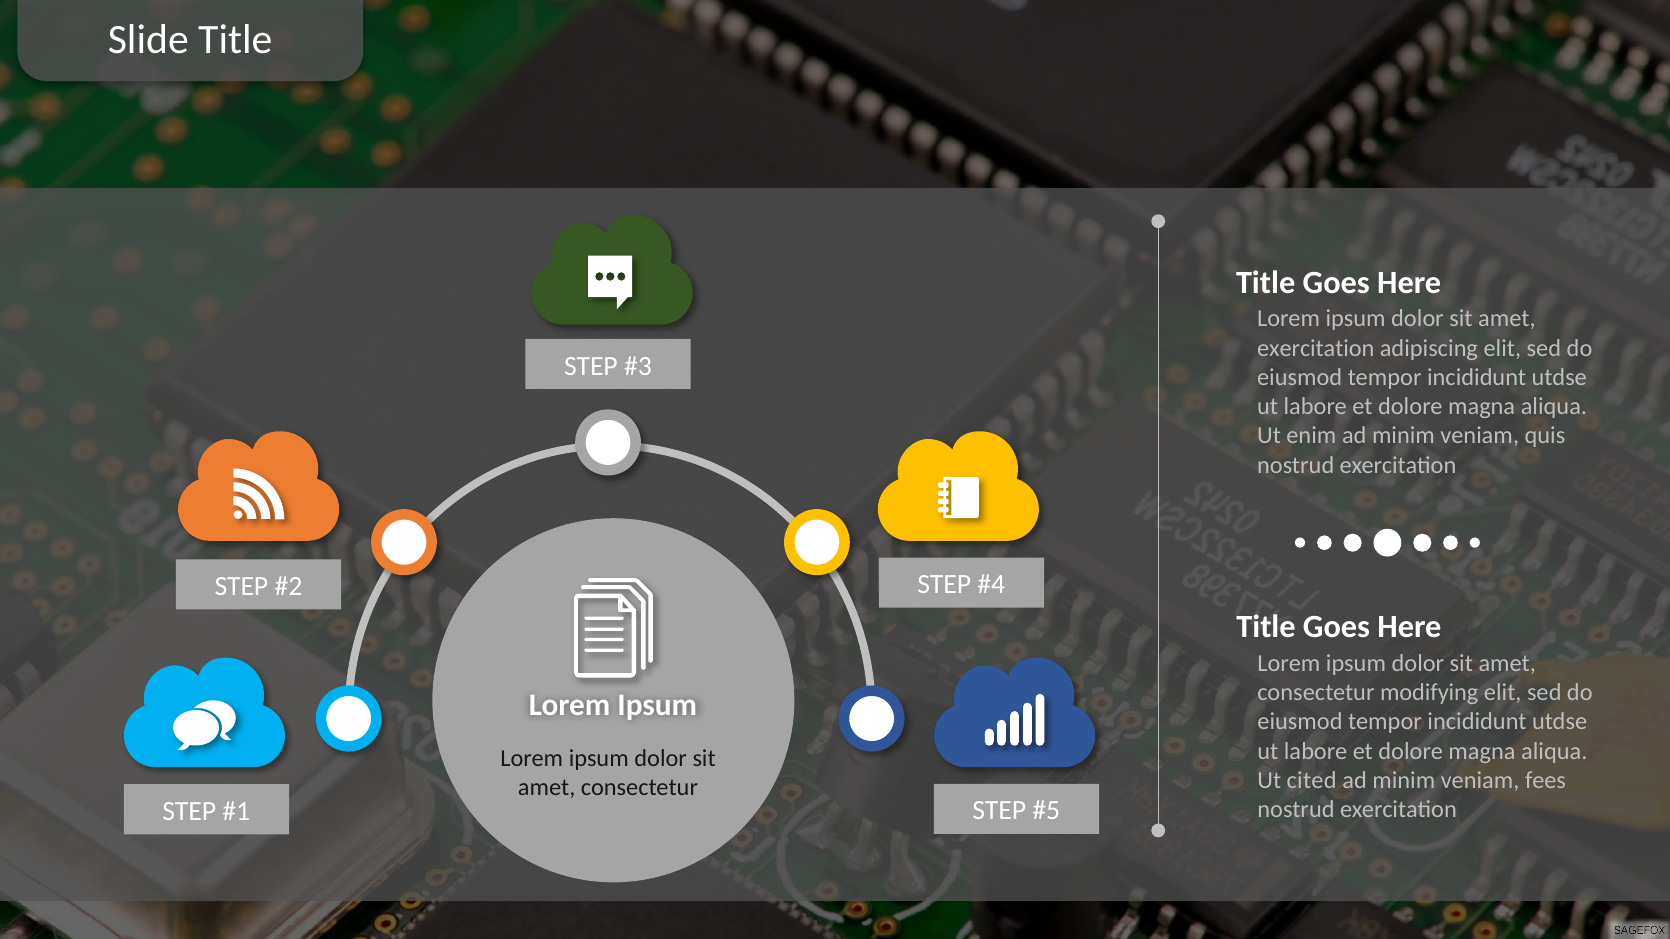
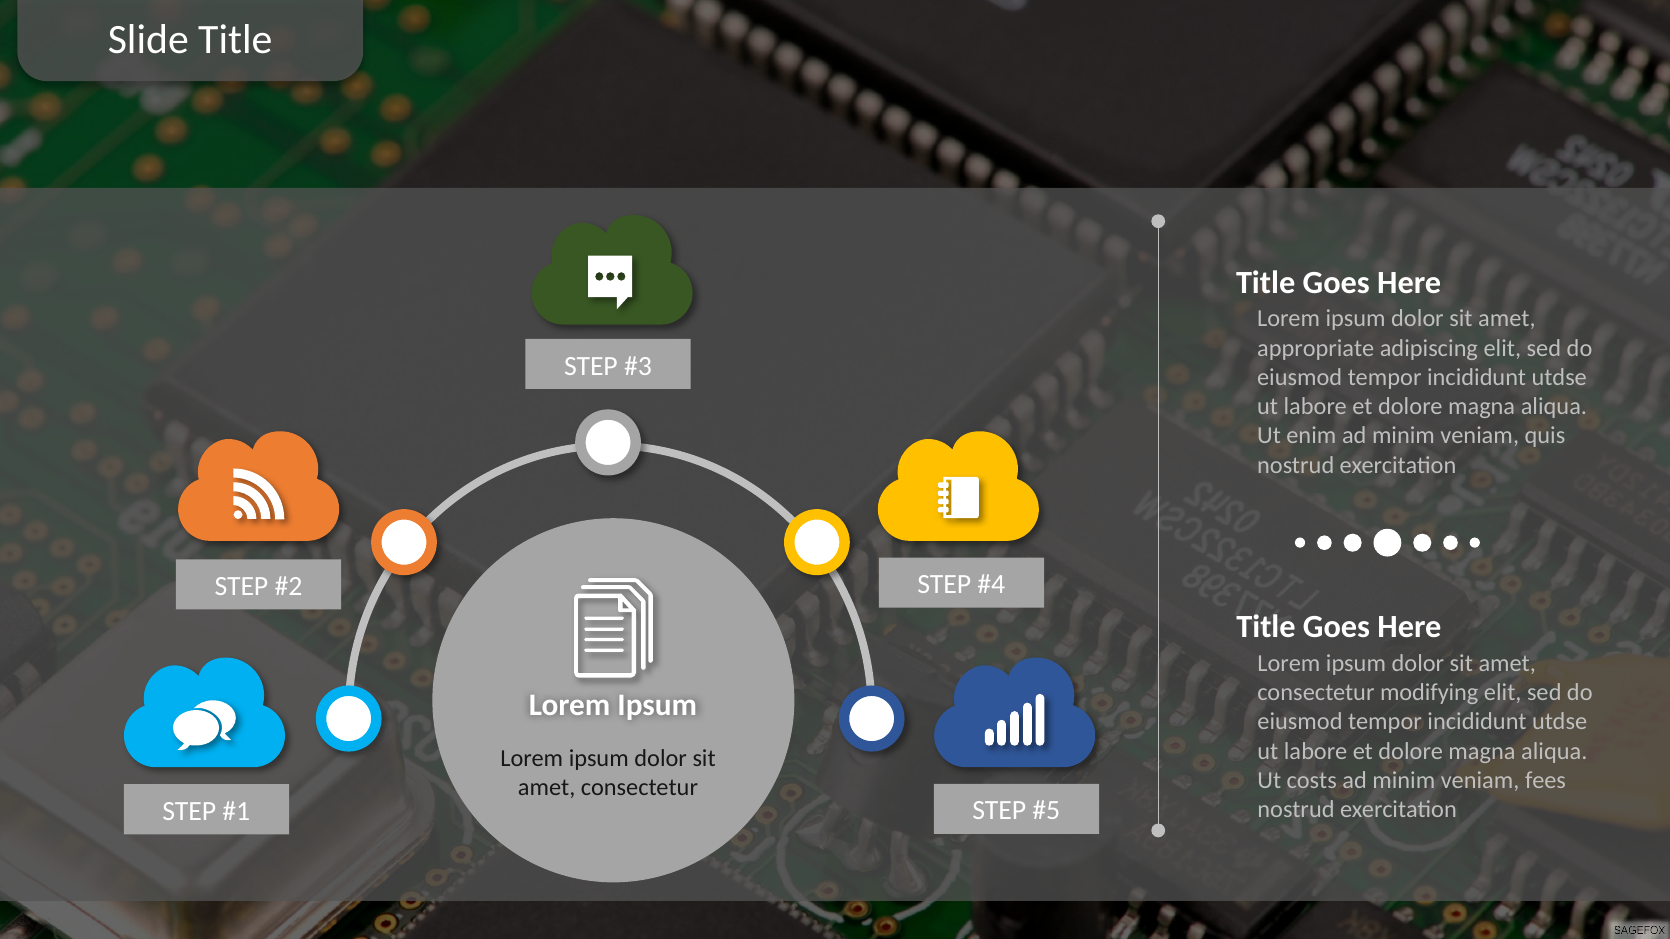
exercitation at (1316, 348): exercitation -> appropriate
cited: cited -> costs
